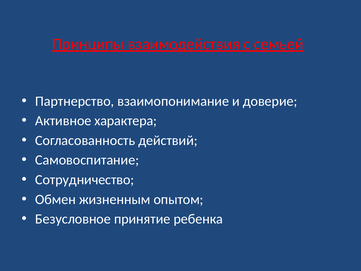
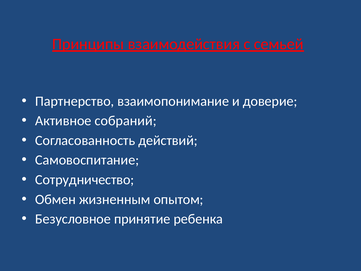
характера: характера -> собраний
